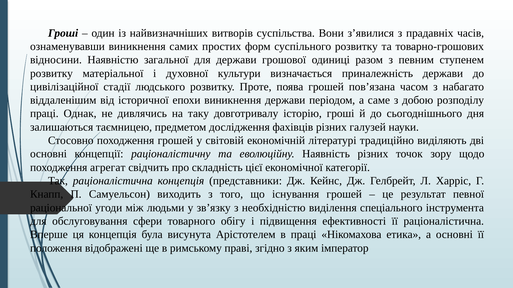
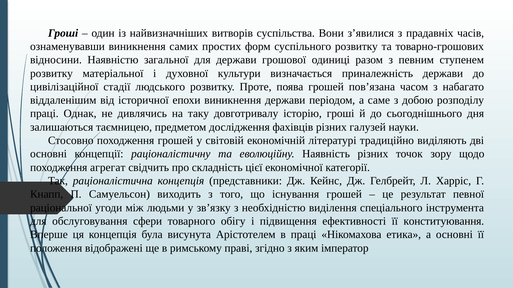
її раціоналістична: раціоналістична -> конституювання
